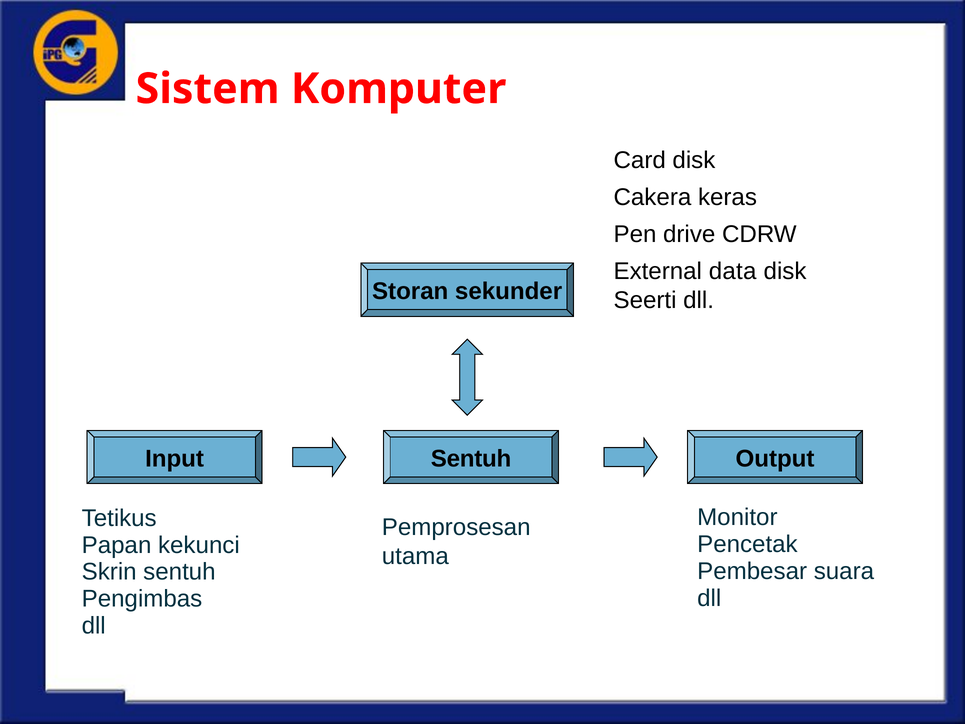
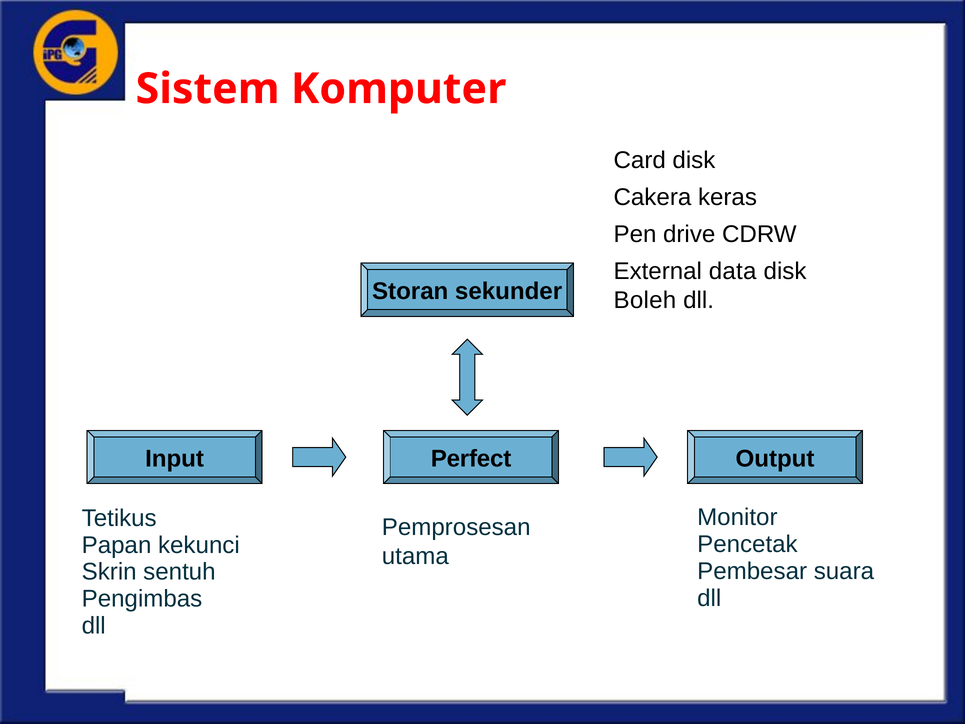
Seerti: Seerti -> Boleh
Input Sentuh: Sentuh -> Perfect
